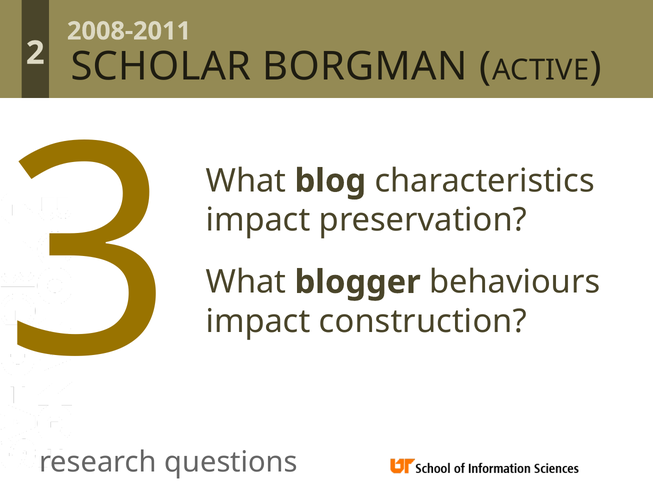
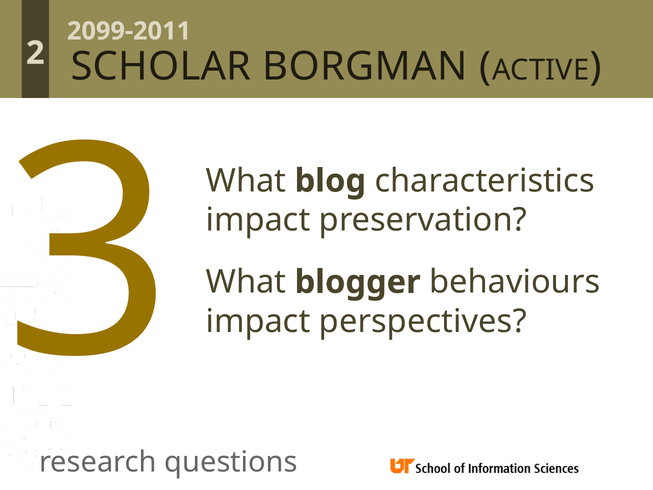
2008-2011: 2008-2011 -> 2099-2011
construction: construction -> perspectives
